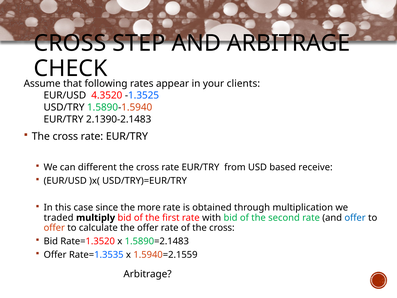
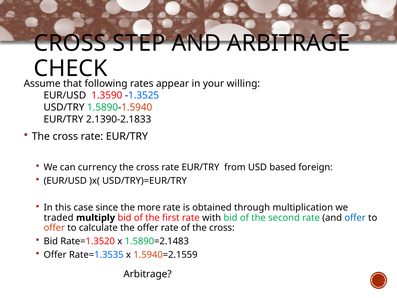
clients: clients -> willing
4.3520: 4.3520 -> 1.3590
2.1390-2.1483: 2.1390-2.1483 -> 2.1390-2.1833
different: different -> currency
receive: receive -> foreign
